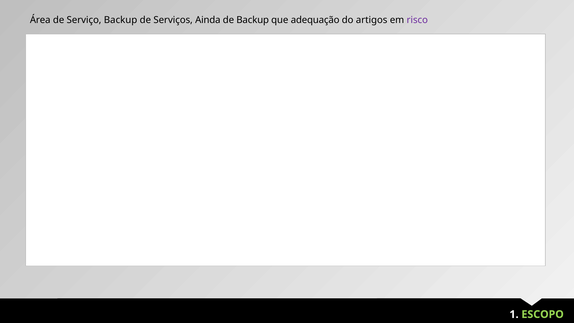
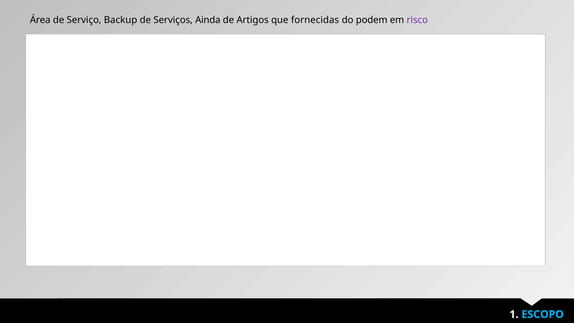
de Backup: Backup -> Artigos
adequação: adequação -> fornecidas
artigos: artigos -> podem
ESCOPO colour: light green -> light blue
